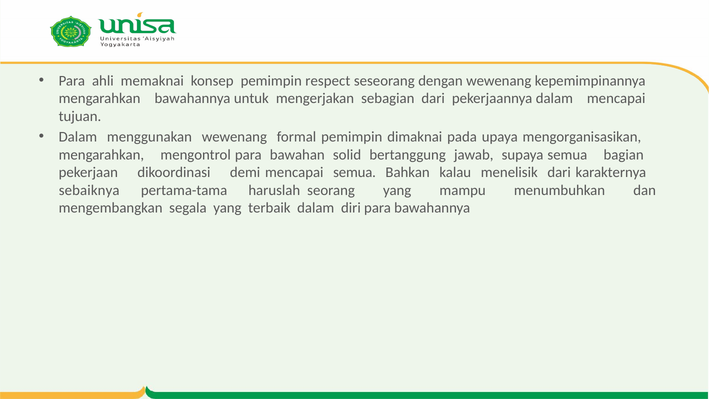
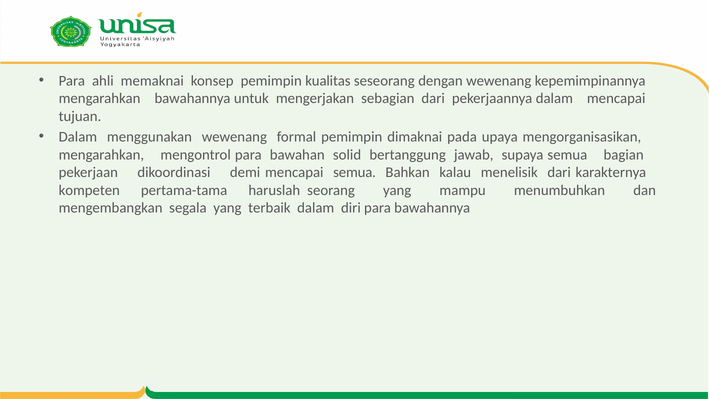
respect: respect -> kualitas
sebaiknya: sebaiknya -> kompeten
